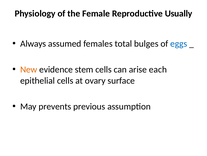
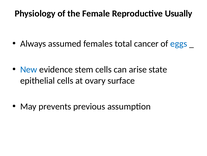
bulges: bulges -> cancer
New colour: orange -> blue
each: each -> state
